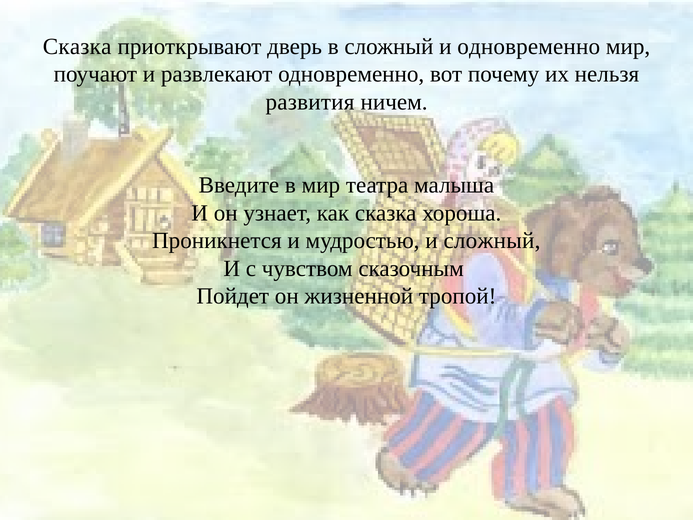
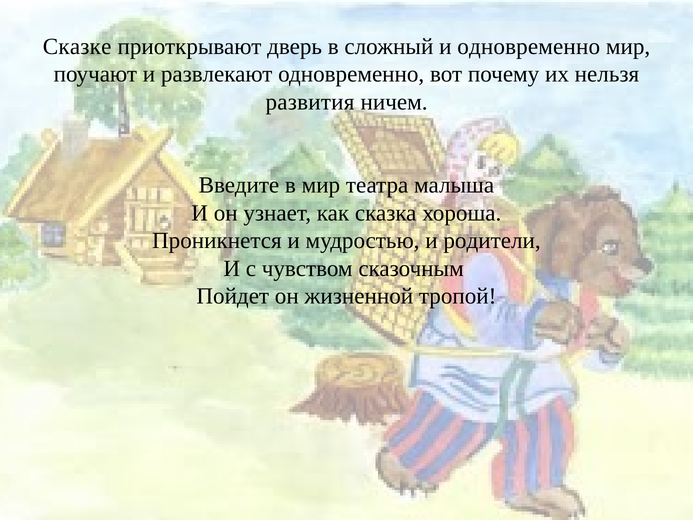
Сказка at (77, 47): Сказка -> Сказке
и сложный: сложный -> родители
